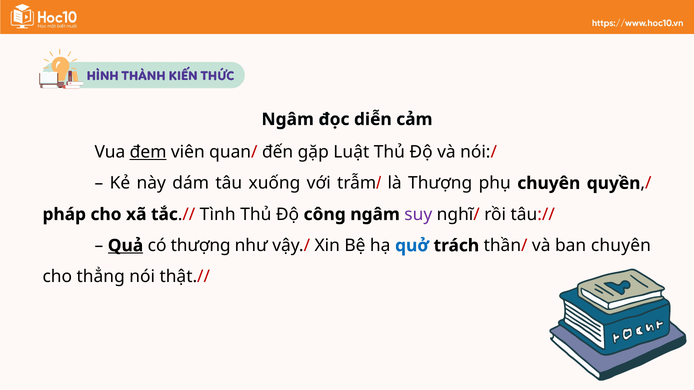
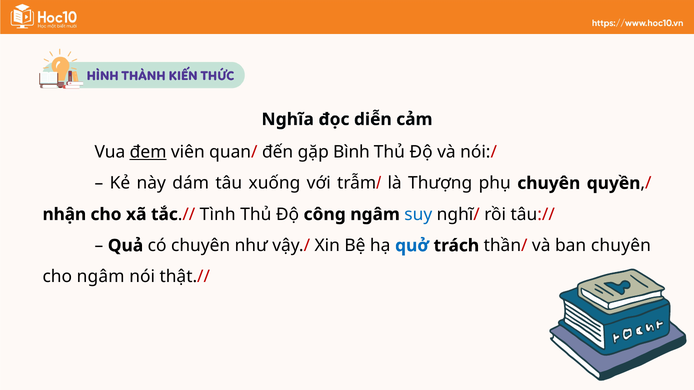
Ngâm at (288, 119): Ngâm -> Nghĩa
Luật: Luật -> Bình
pháp: pháp -> nhận
suy colour: purple -> blue
Quả underline: present -> none
có thượng: thượng -> chuyên
cho thẳng: thẳng -> ngâm
